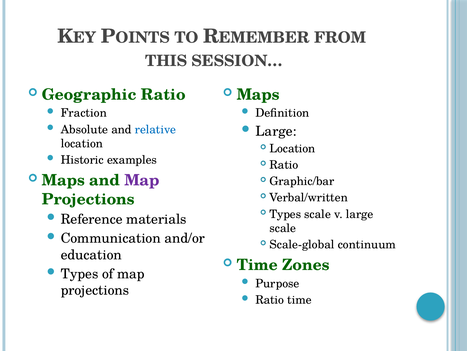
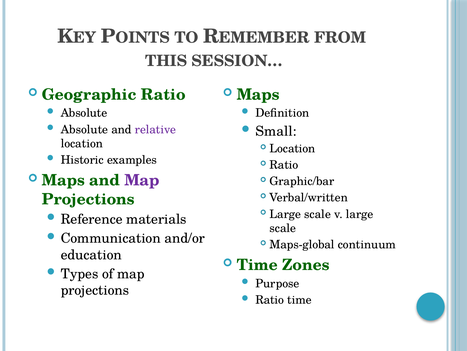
Fraction at (84, 113): Fraction -> Absolute
relative colour: blue -> purple
Large at (276, 131): Large -> Small
Types at (285, 214): Types -> Large
Scale-global: Scale-global -> Maps-global
